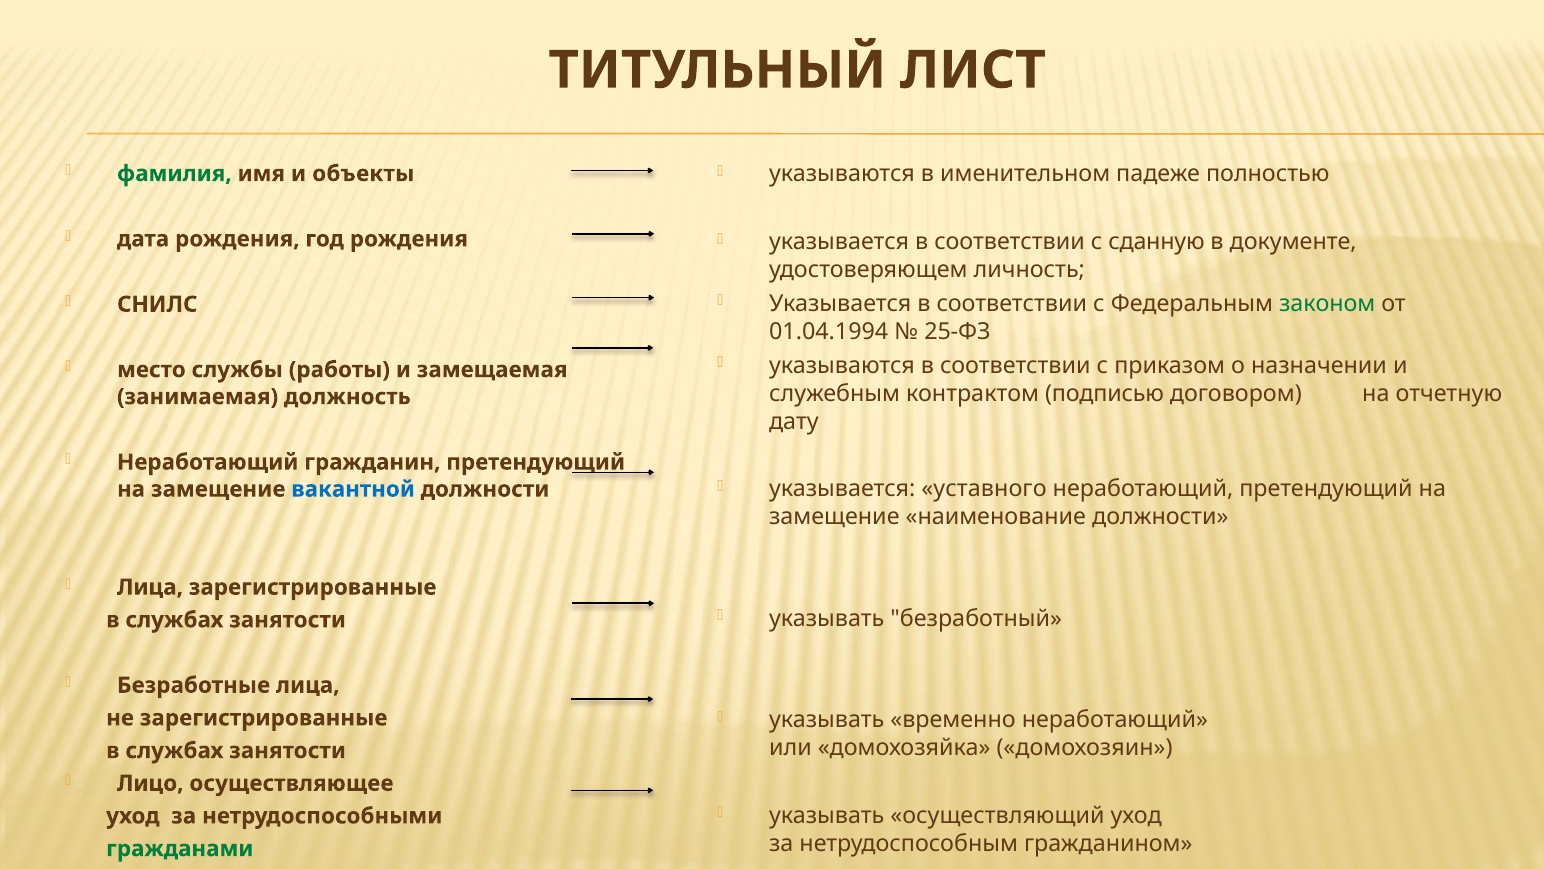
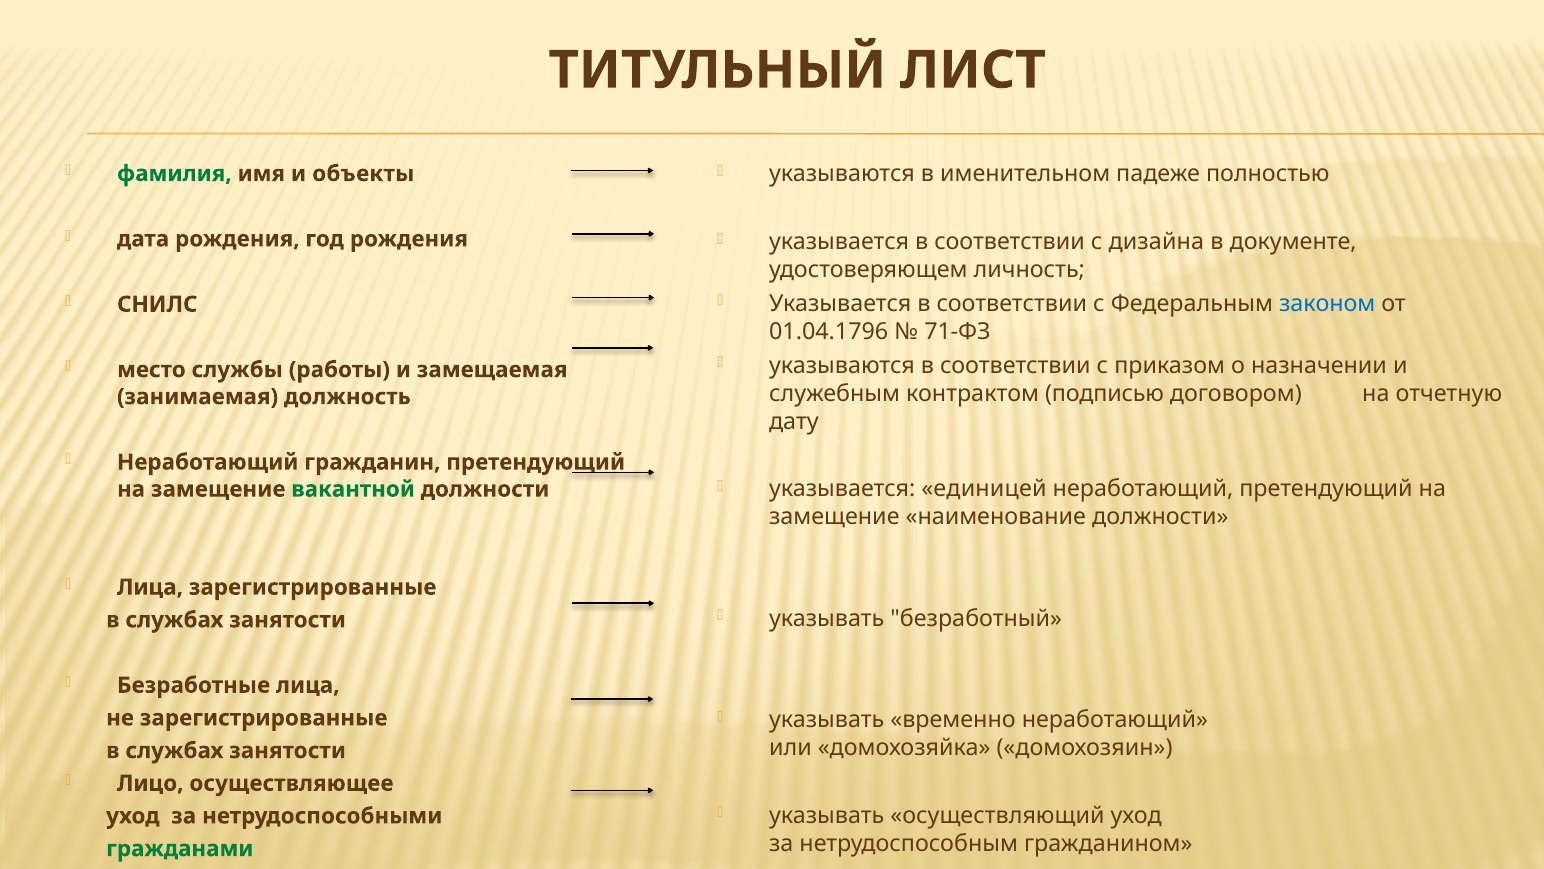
сданную: сданную -> дизайна
законом colour: green -> blue
01.04.1994: 01.04.1994 -> 01.04.1796
25-ФЗ: 25-ФЗ -> 71-ФЗ
уставного: уставного -> единицей
вакантной colour: blue -> green
